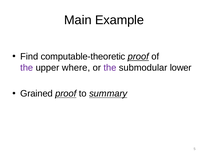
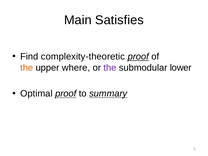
Example: Example -> Satisfies
computable-theoretic: computable-theoretic -> complexity-theoretic
the at (27, 68) colour: purple -> orange
Grained: Grained -> Optimal
